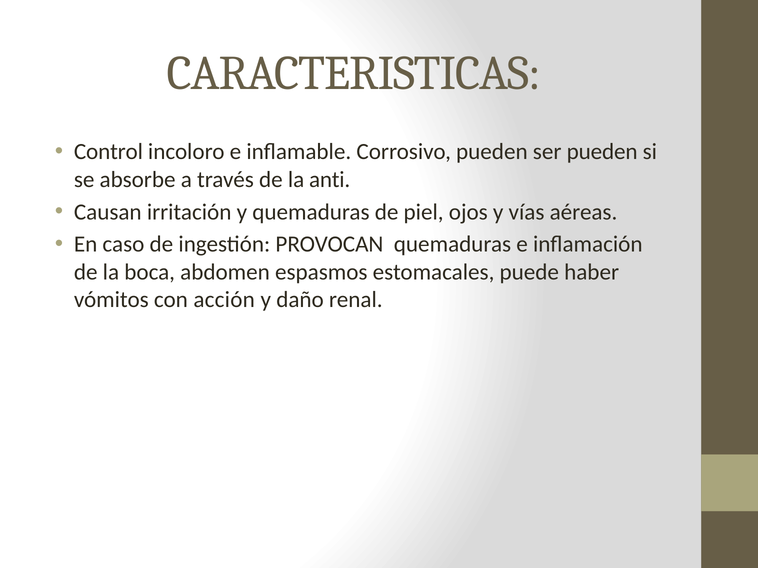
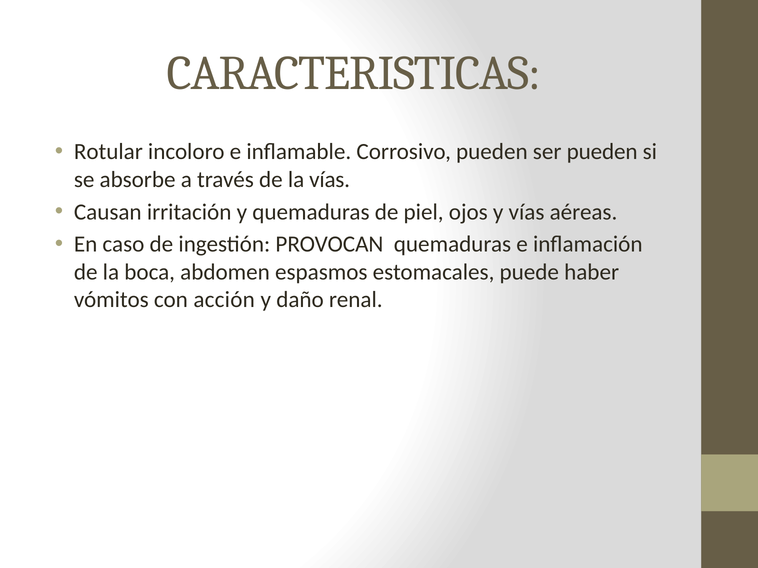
Control: Control -> Rotular
la anti: anti -> vías
